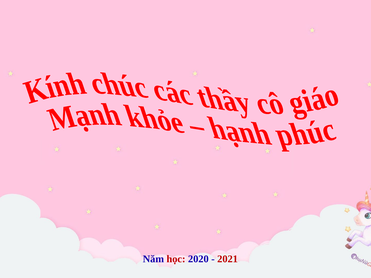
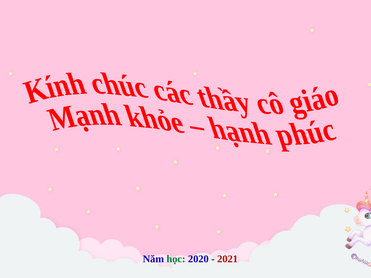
học colour: red -> green
